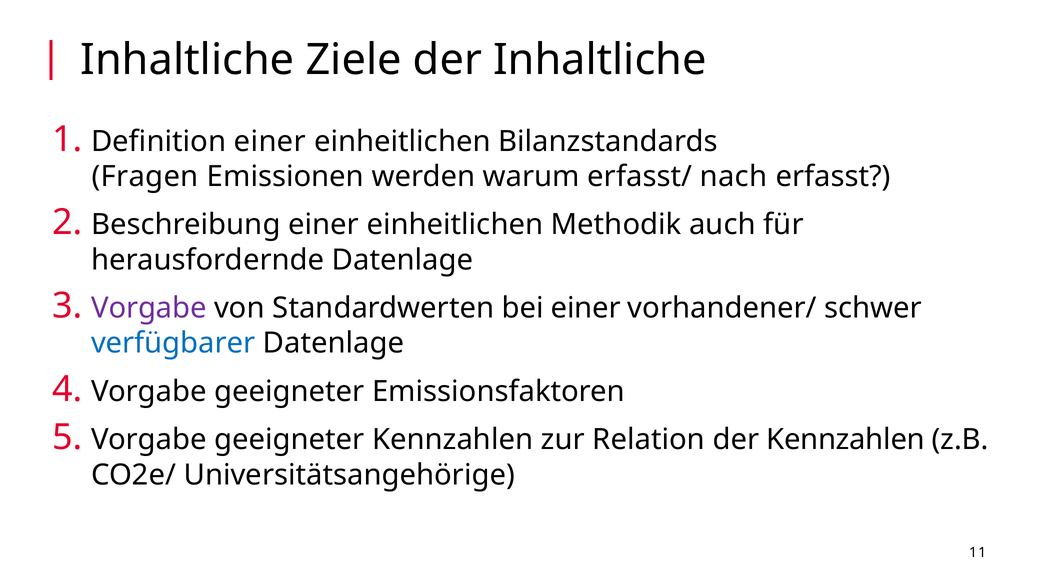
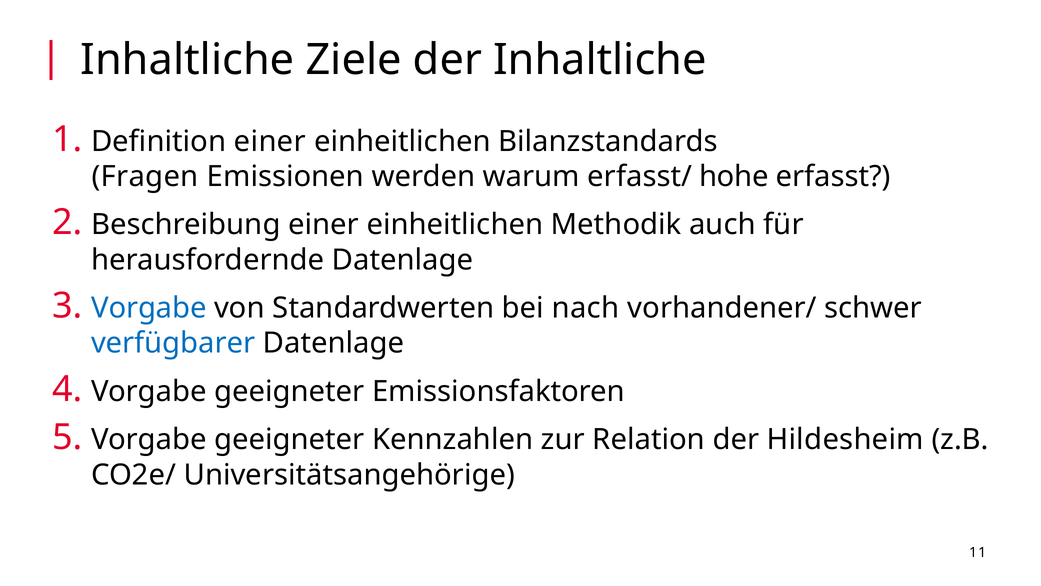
nach: nach -> hohe
Vorgabe at (149, 308) colour: purple -> blue
bei einer: einer -> nach
der Kennzahlen: Kennzahlen -> Hildesheim
